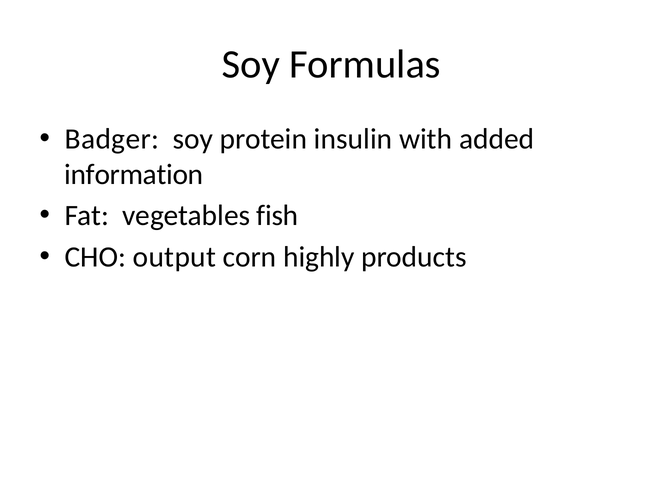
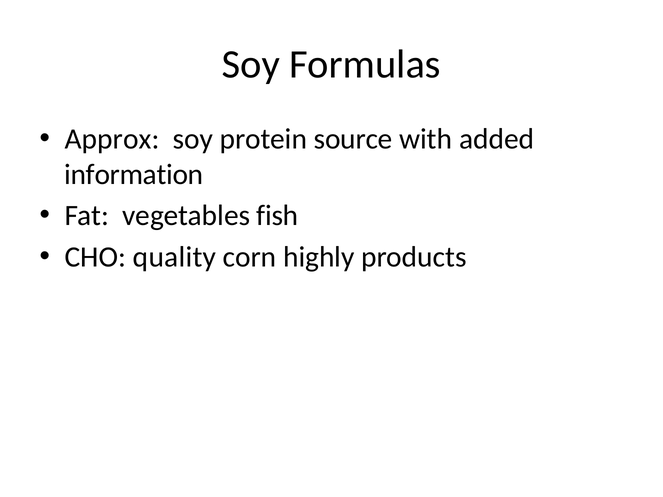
Badger: Badger -> Approx
insulin: insulin -> source
output: output -> quality
